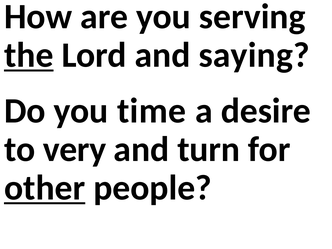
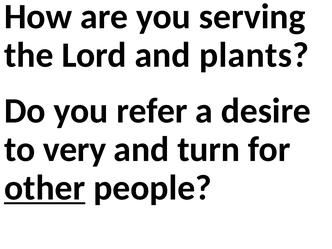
the underline: present -> none
saying: saying -> plants
time: time -> refer
